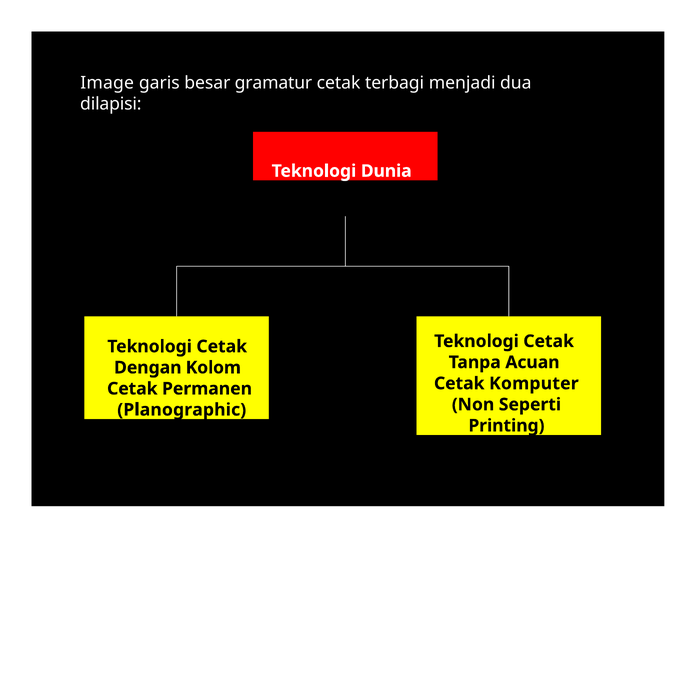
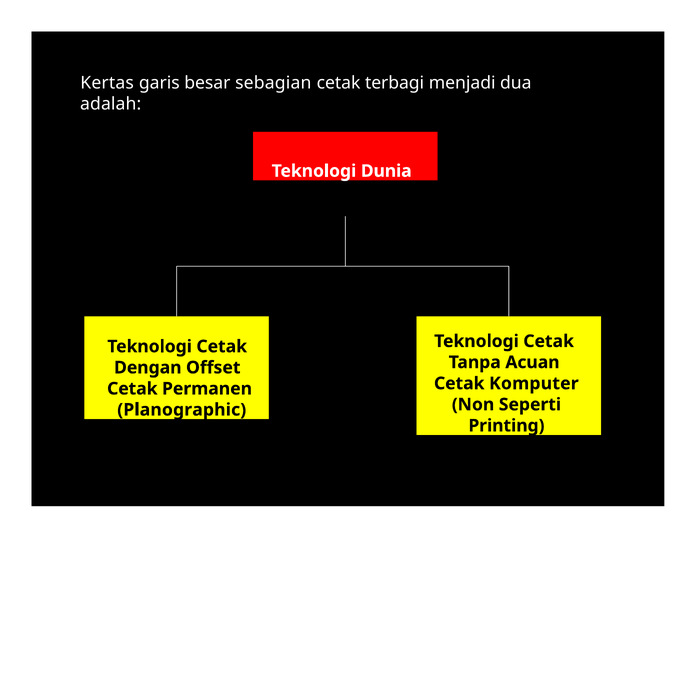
Image: Image -> Kertas
gramatur: gramatur -> sebagian
dilapisi: dilapisi -> adalah
Kolom: Kolom -> Offset
